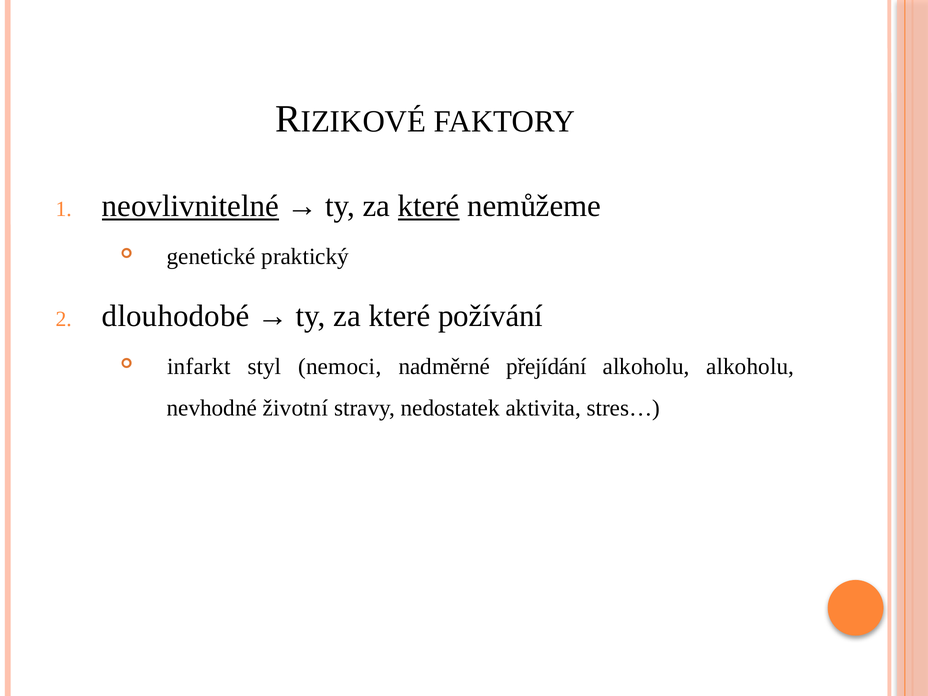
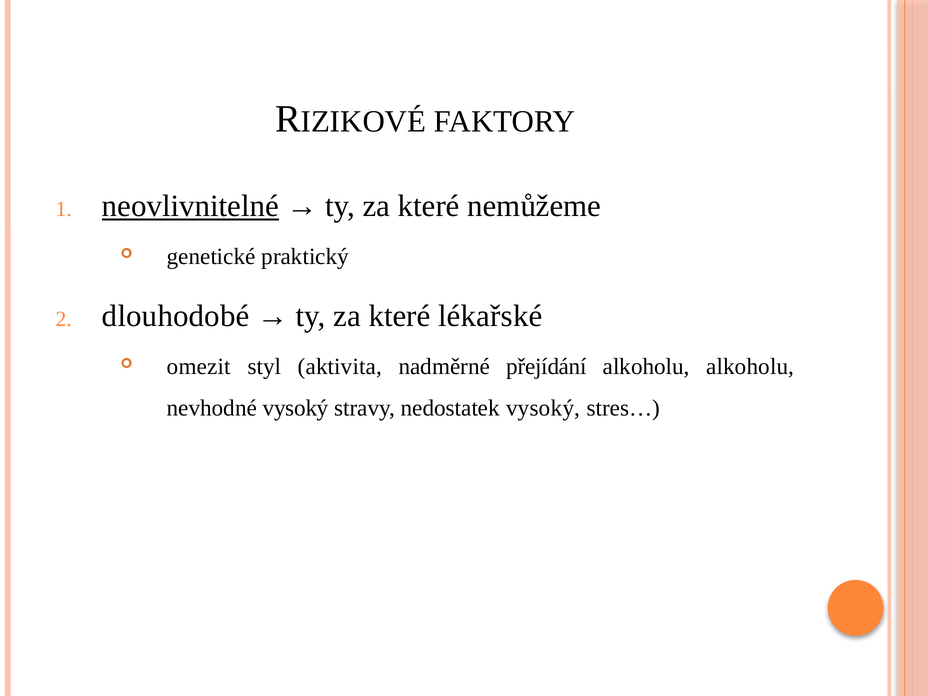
které at (429, 206) underline: present -> none
požívání: požívání -> lékařské
infarkt: infarkt -> omezit
nemoci: nemoci -> aktivita
nevhodné životní: životní -> vysoký
nedostatek aktivita: aktivita -> vysoký
